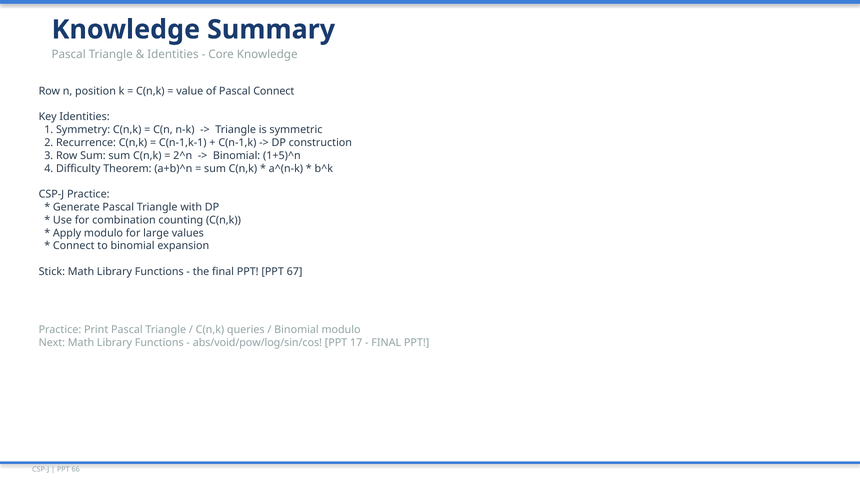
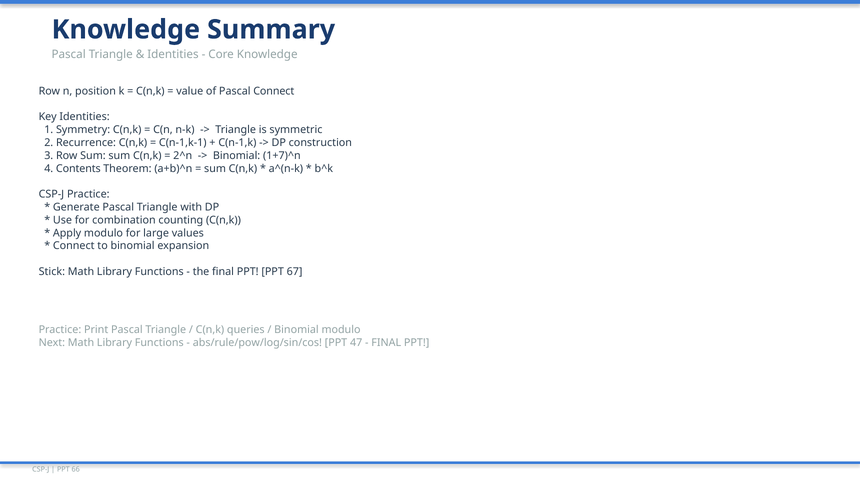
1+5)^n: 1+5)^n -> 1+7)^n
Difficulty: Difficulty -> Contents
abs/void/pow/log/sin/cos: abs/void/pow/log/sin/cos -> abs/rule/pow/log/sin/cos
17: 17 -> 47
